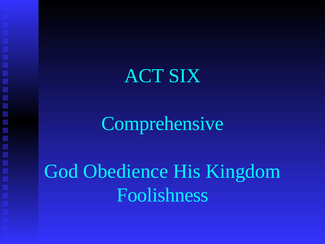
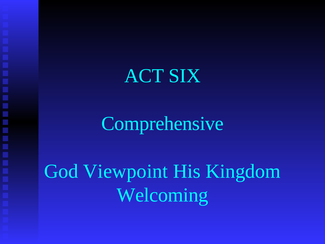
Obedience: Obedience -> Viewpoint
Foolishness: Foolishness -> Welcoming
